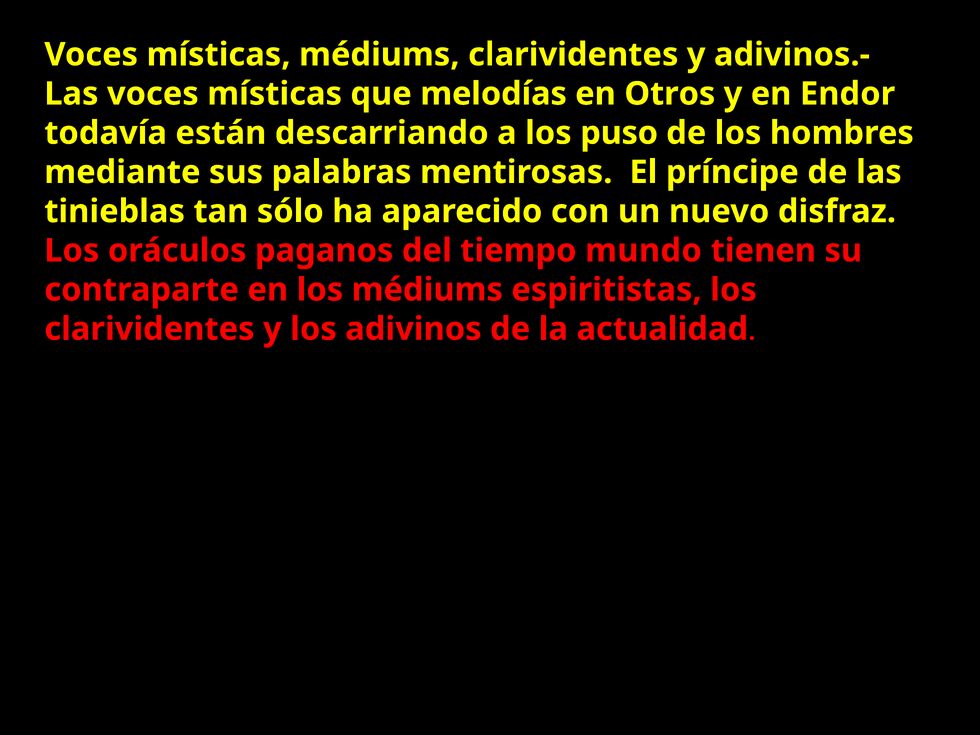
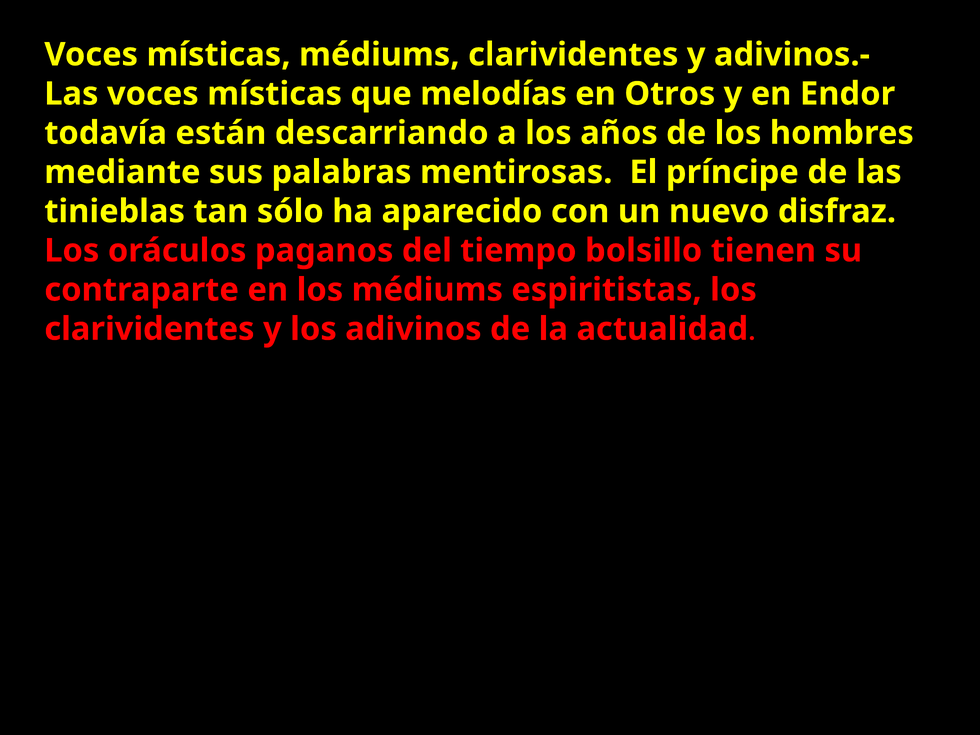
puso: puso -> años
mundo: mundo -> bolsillo
